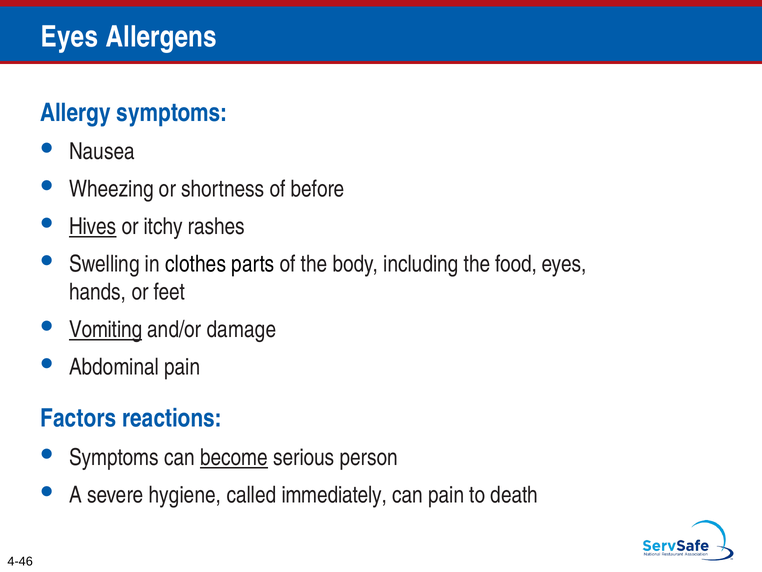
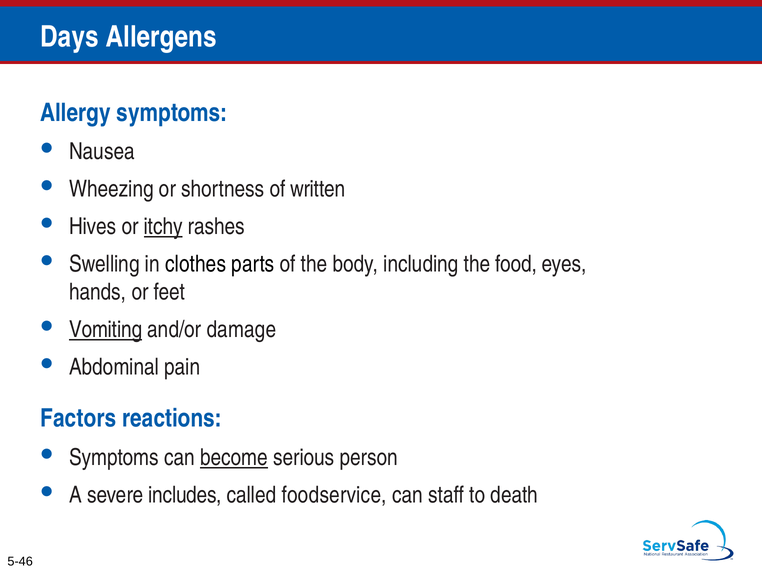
Eyes at (69, 37): Eyes -> Days
before: before -> written
Hives underline: present -> none
itchy underline: none -> present
hygiene: hygiene -> includes
immediately: immediately -> foodservice
can pain: pain -> staff
4-46: 4-46 -> 5-46
